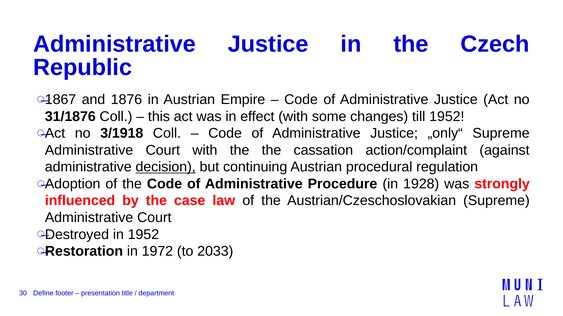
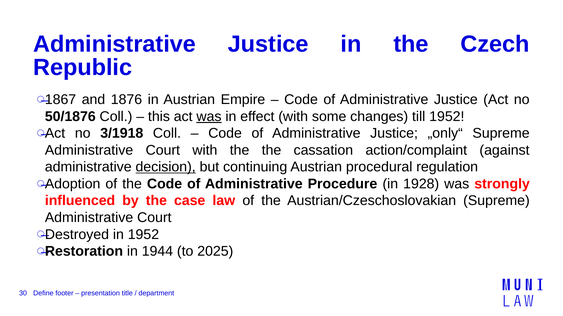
31/1876: 31/1876 -> 50/1876
was at (209, 117) underline: none -> present
1972: 1972 -> 1944
2033: 2033 -> 2025
